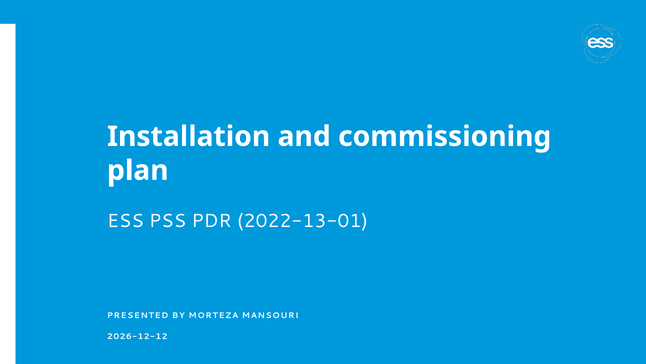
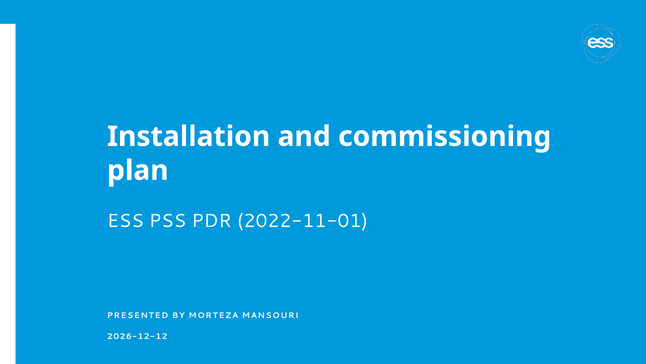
2022-13-01: 2022-13-01 -> 2022-11-01
